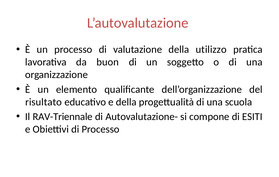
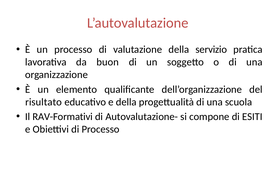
utilizzo: utilizzo -> servizio
RAV-Triennale: RAV-Triennale -> RAV-Formativi
